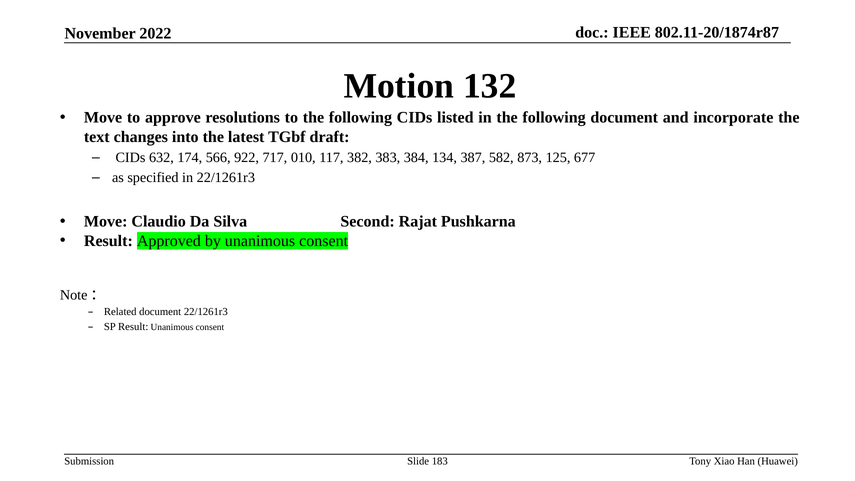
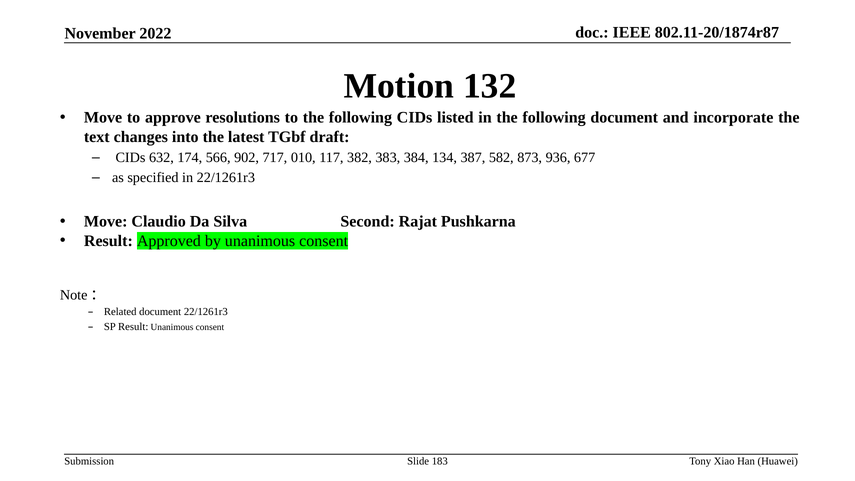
922: 922 -> 902
125: 125 -> 936
